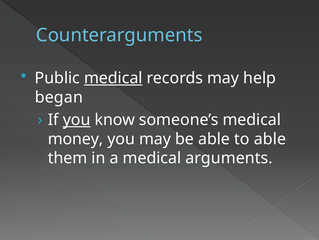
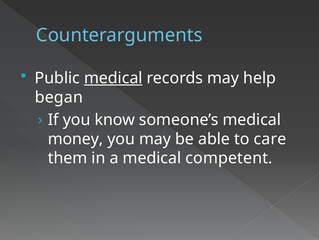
you at (77, 119) underline: present -> none
to able: able -> care
arguments: arguments -> competent
